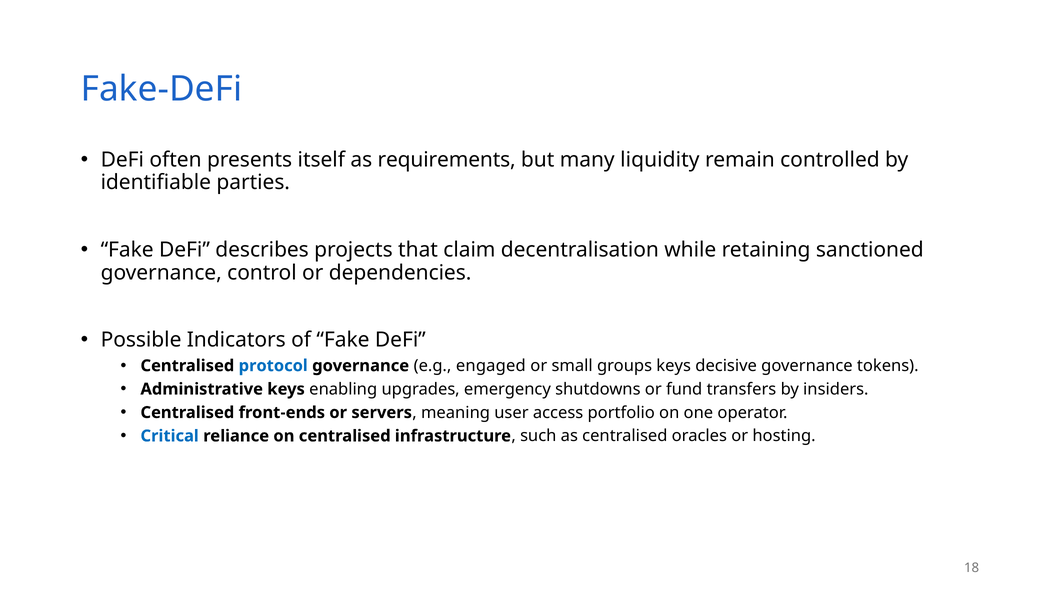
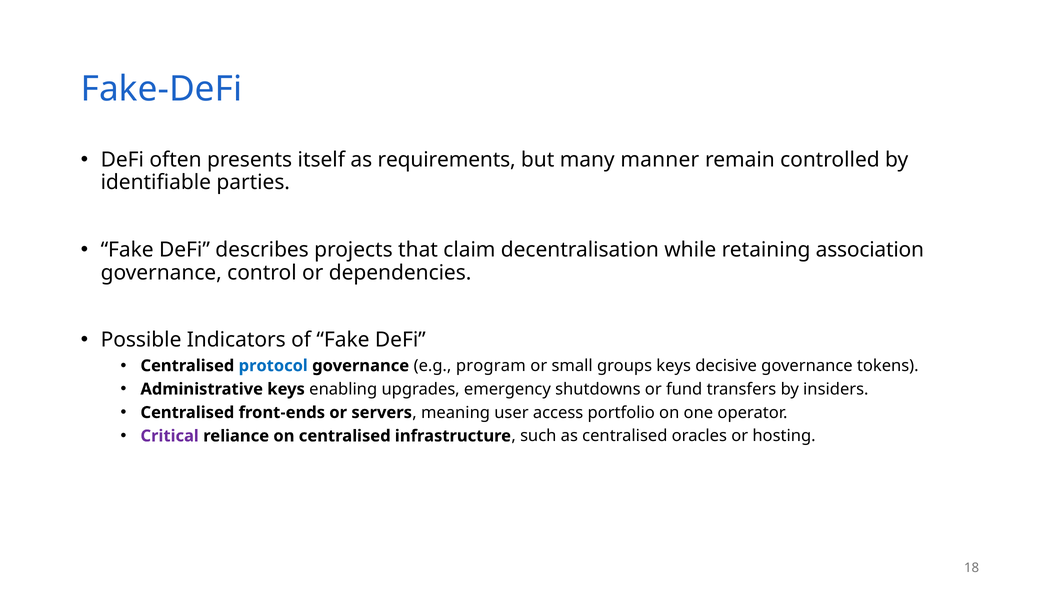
liquidity: liquidity -> manner
sanctioned: sanctioned -> association
engaged: engaged -> program
Critical colour: blue -> purple
